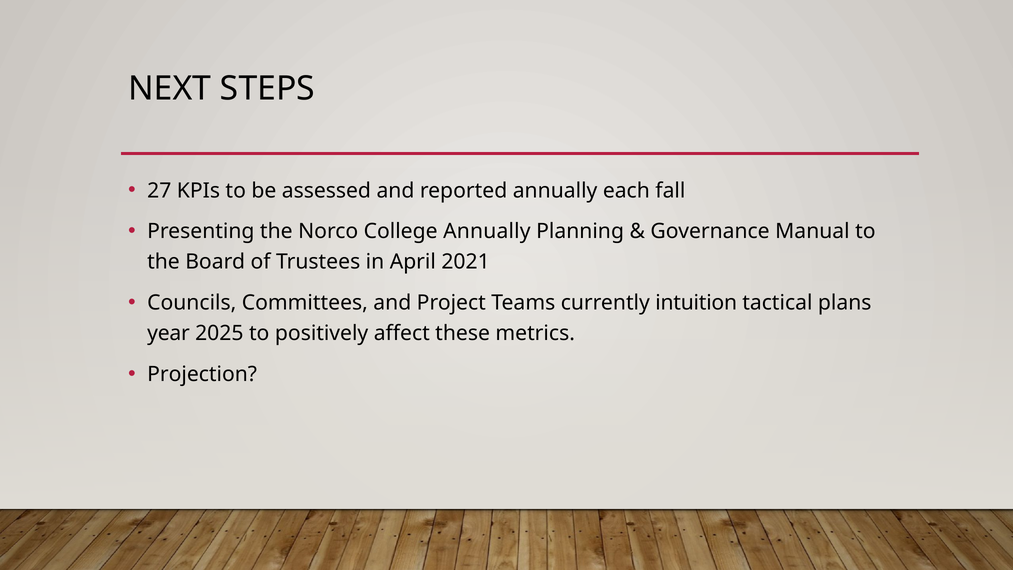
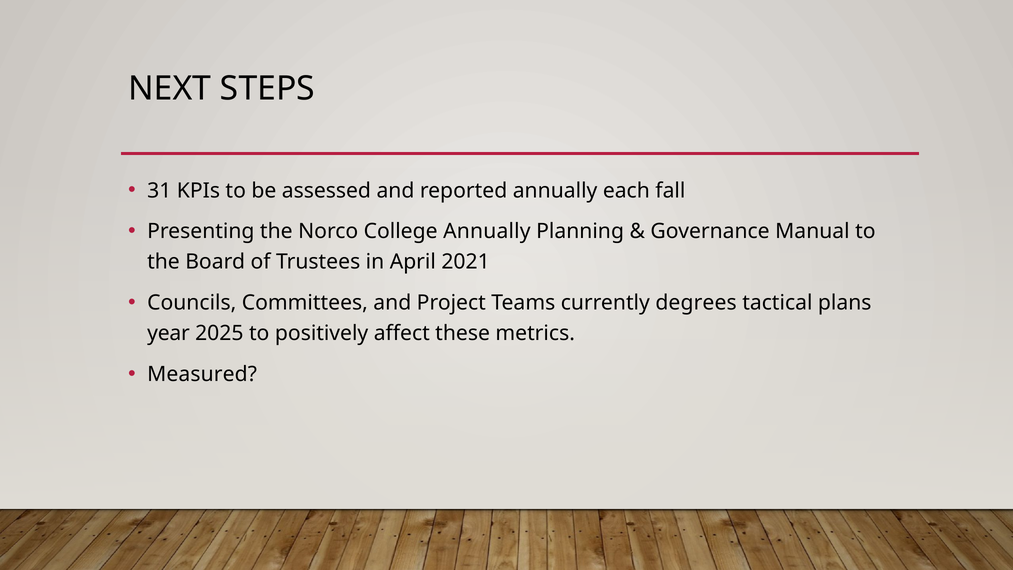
27: 27 -> 31
intuition: intuition -> degrees
Projection: Projection -> Measured
